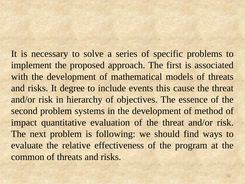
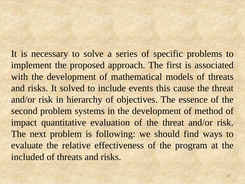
degree: degree -> solved
common: common -> included
